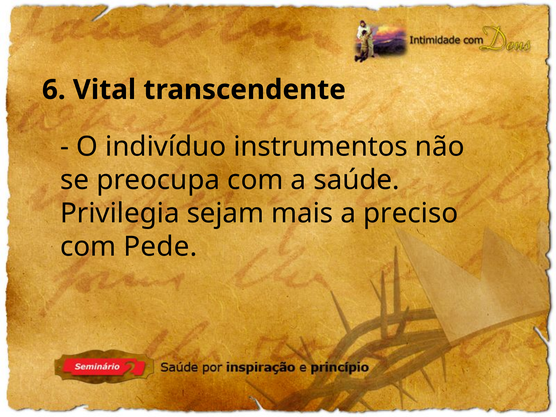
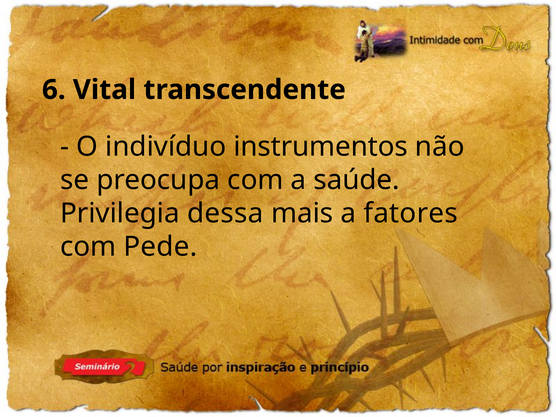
sejam: sejam -> dessa
preciso: preciso -> fatores
